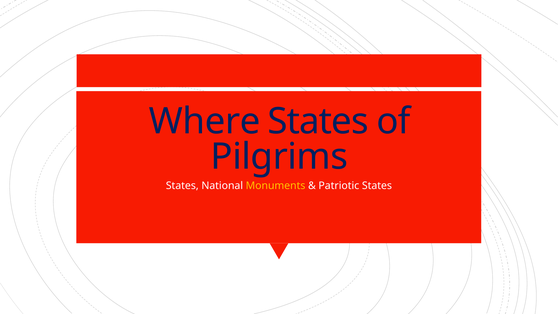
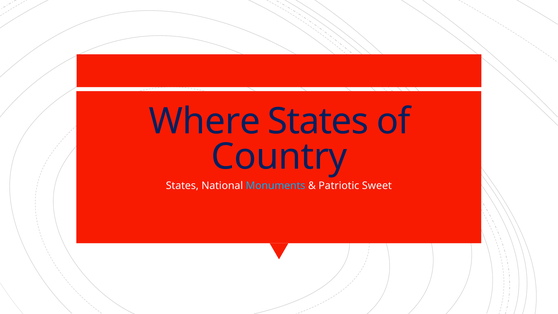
Pilgrims: Pilgrims -> Country
Monuments colour: yellow -> light blue
Patriotic States: States -> Sweet
